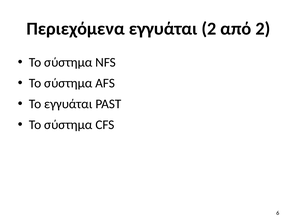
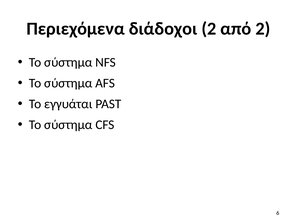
Περιεχόμενα εγγυάται: εγγυάται -> διάδοχοι
